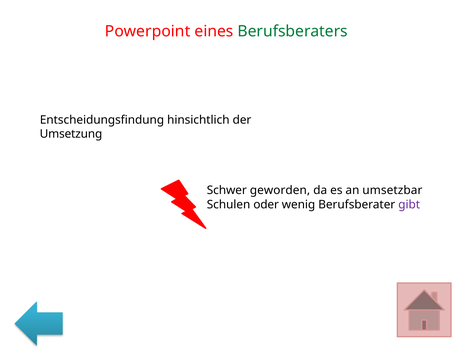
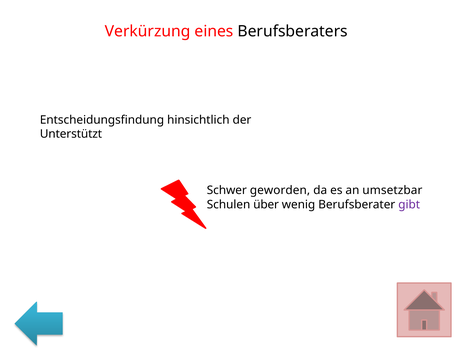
Powerpoint: Powerpoint -> Verkürzung
Berufsberaters colour: green -> black
Umsetzung: Umsetzung -> Unterstützt
oder: oder -> über
